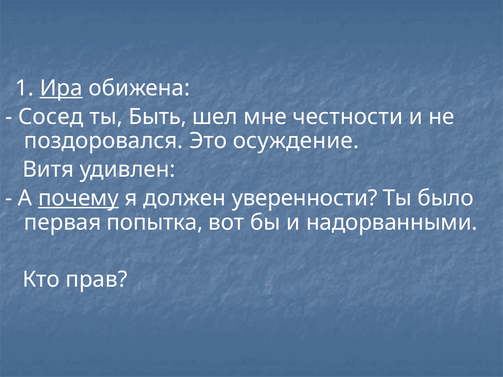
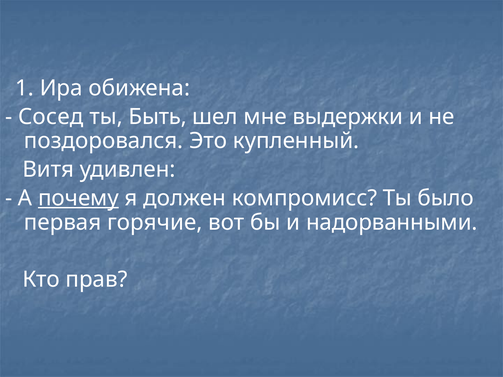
Ира underline: present -> none
честности: честности -> выдержки
осуждение: осуждение -> купленный
уверенности: уверенности -> компромисс
попытка: попытка -> горячие
